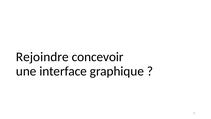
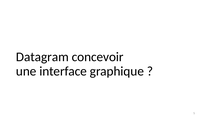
Rejoindre: Rejoindre -> Datagram
